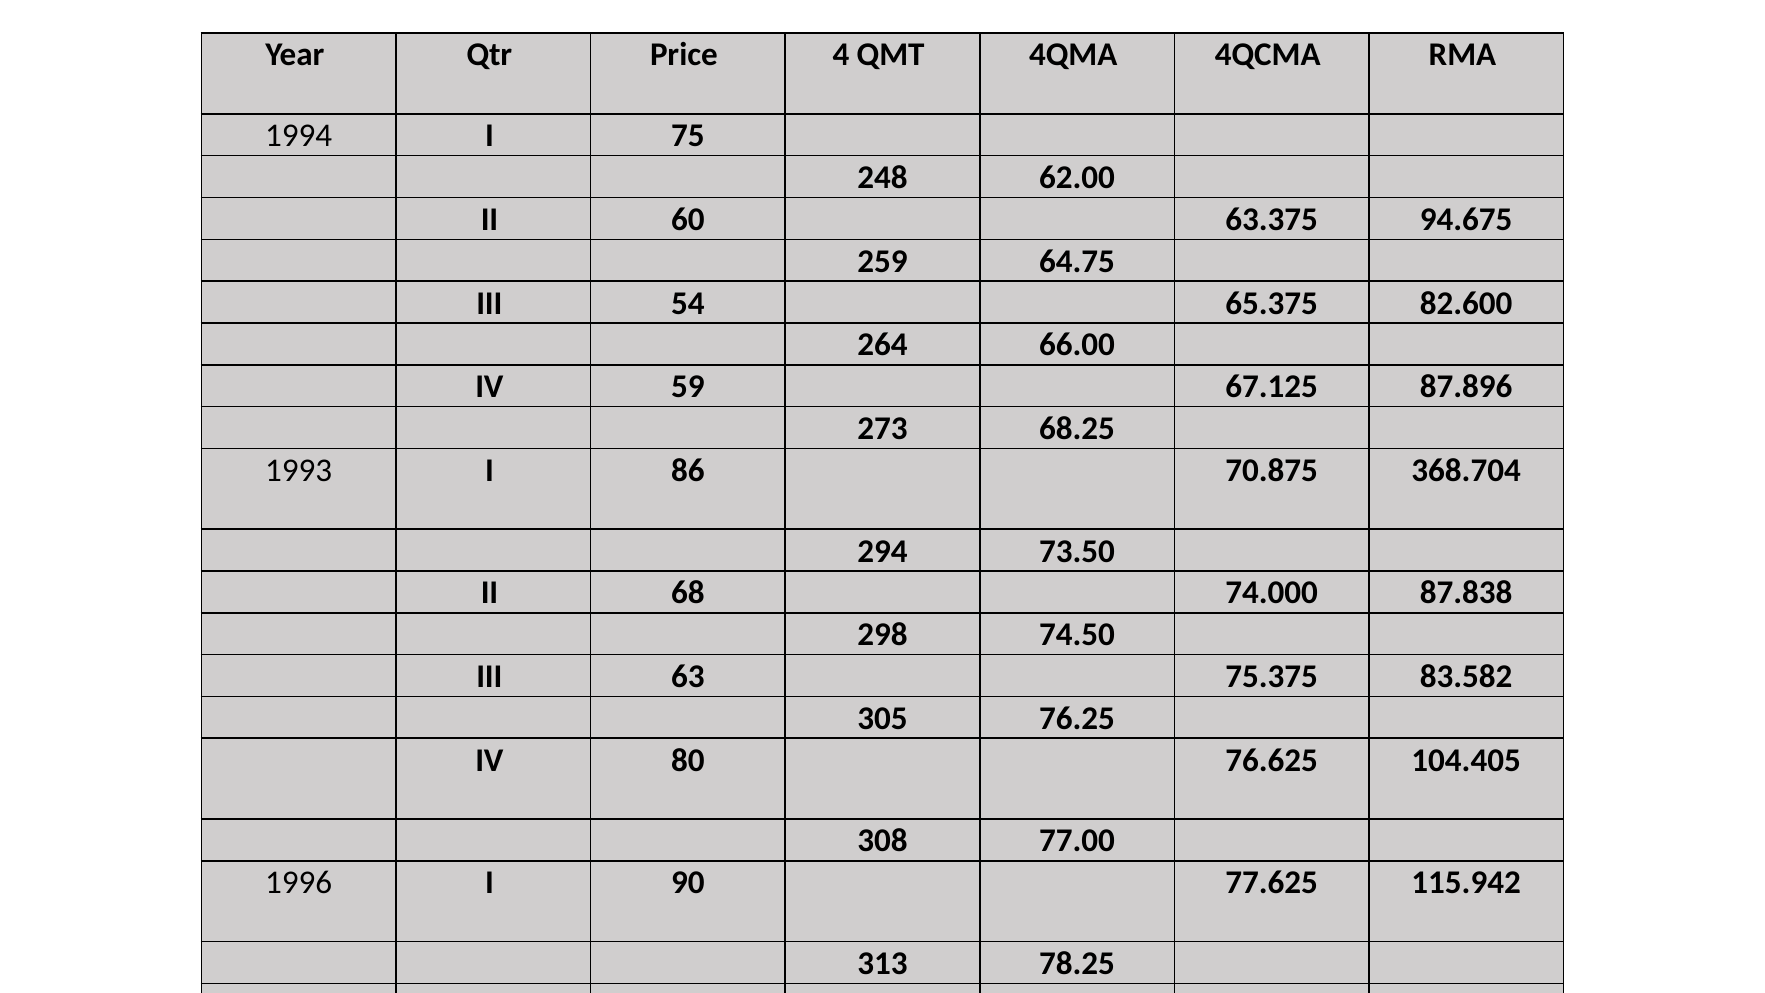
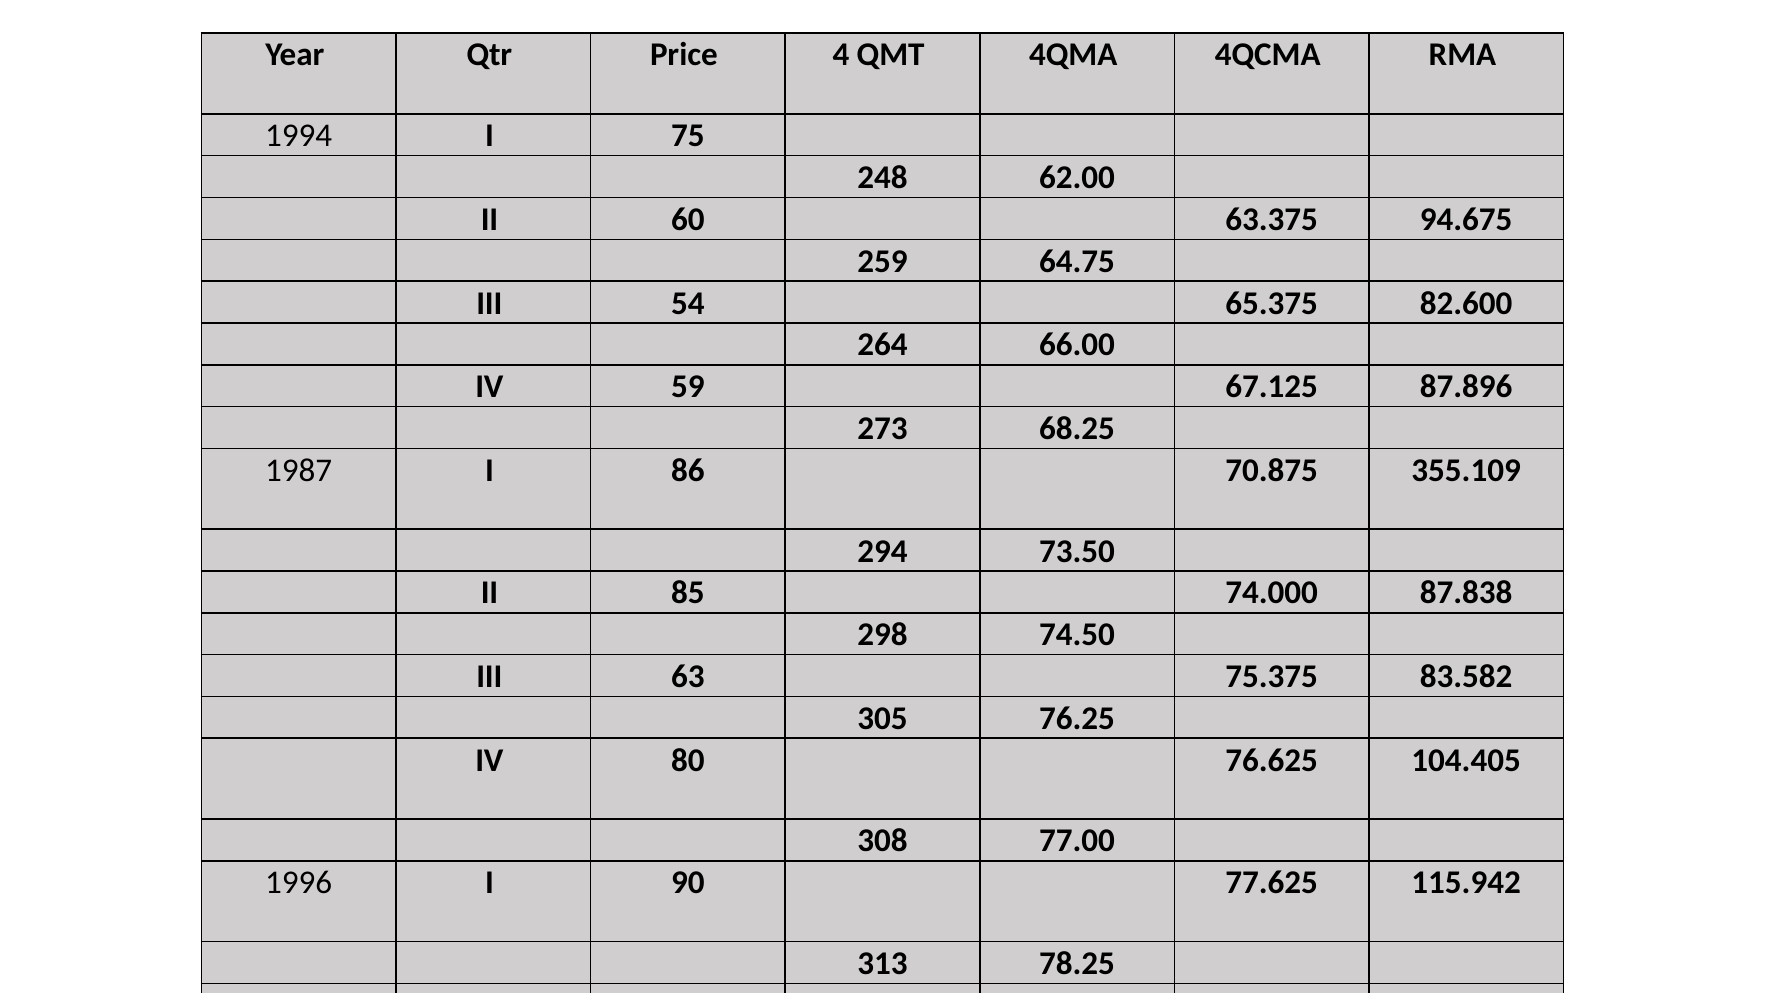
1993: 1993 -> 1987
368.704: 368.704 -> 355.109
II 68: 68 -> 85
